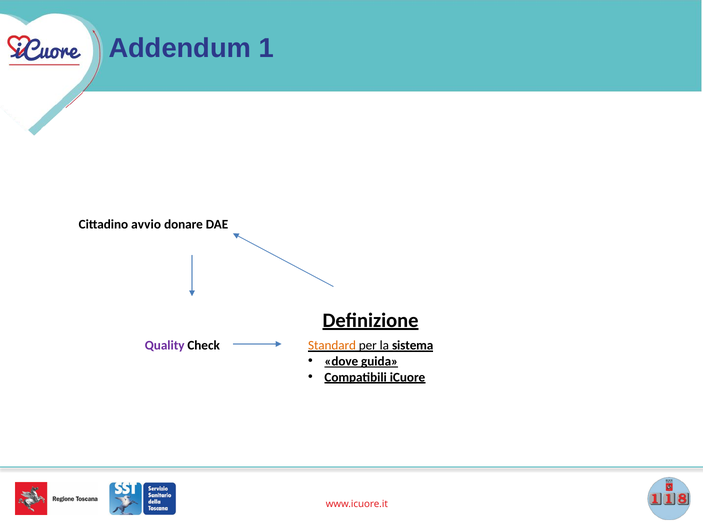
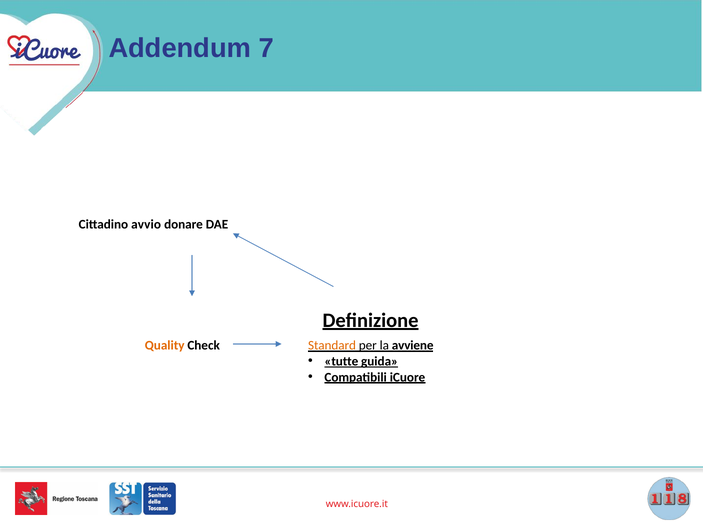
1: 1 -> 7
Quality colour: purple -> orange
sistema: sistema -> avviene
dove: dove -> tutte
